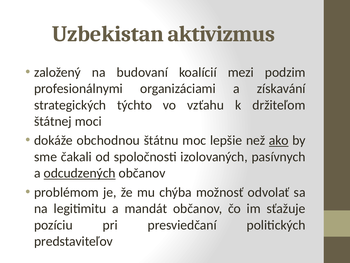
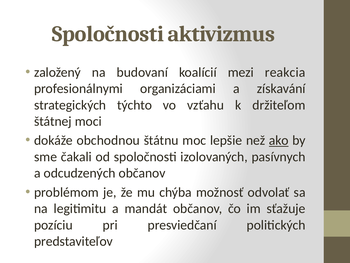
Uzbekistan at (108, 34): Uzbekistan -> Spoločnosti
podzim: podzim -> reakcia
odcudzených underline: present -> none
